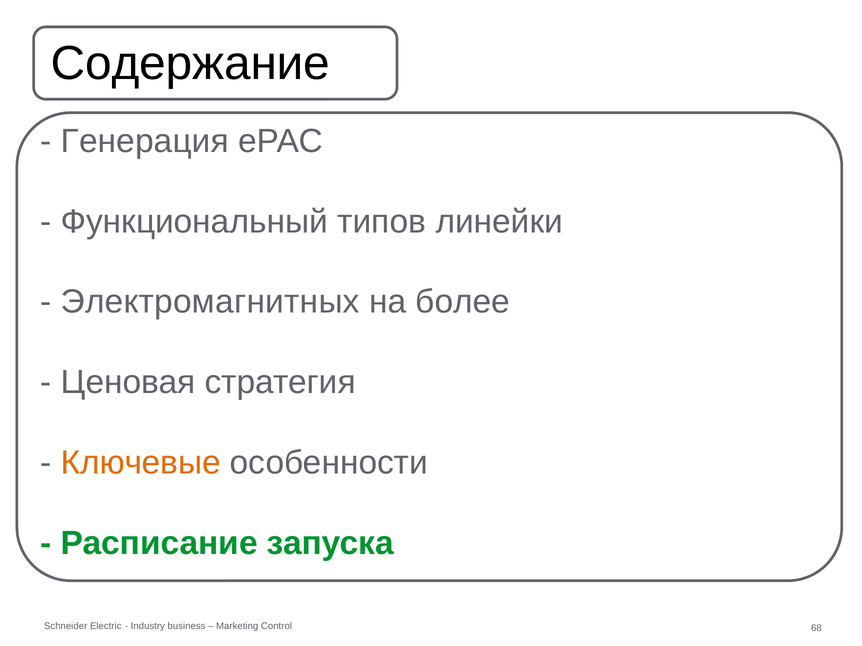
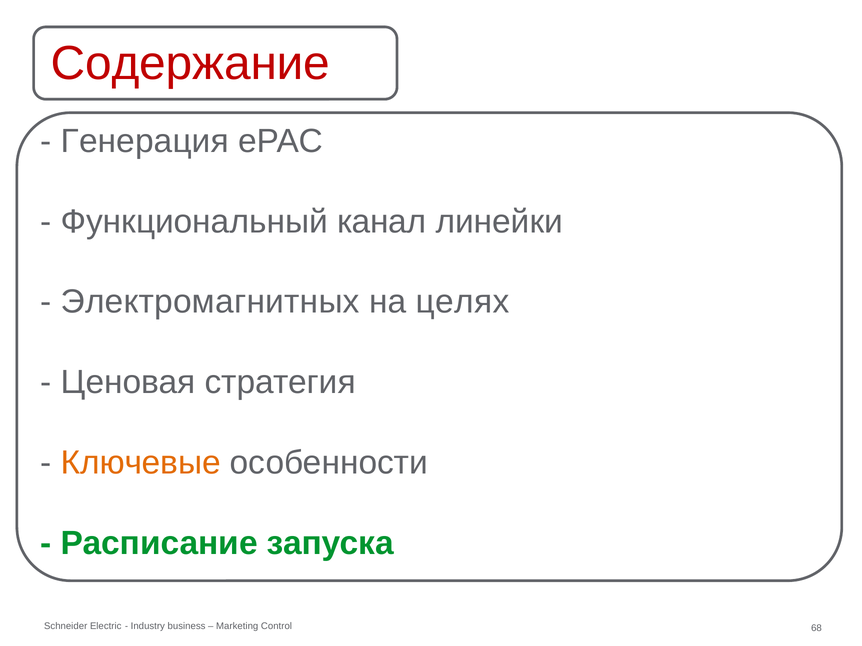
Содержание colour: black -> red
типов: типов -> канал
более: более -> целях
